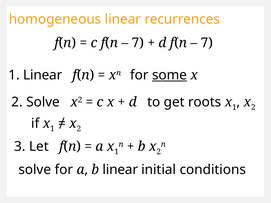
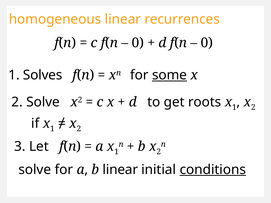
7 at (138, 43): 7 -> 0
7 at (207, 43): 7 -> 0
1 Linear: Linear -> Solves
conditions underline: none -> present
